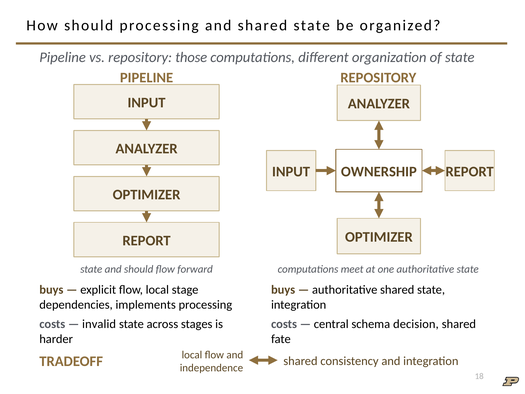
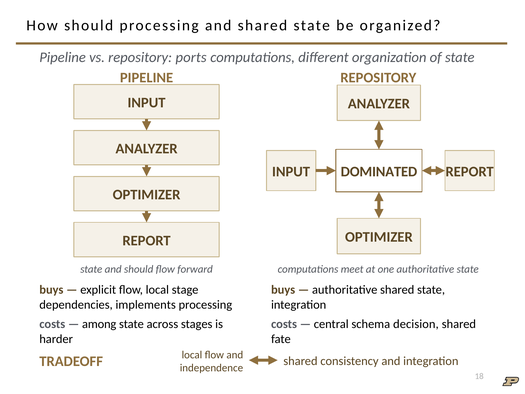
those: those -> ports
OWNERSHIP: OWNERSHIP -> DOMINATED
invalid: invalid -> among
